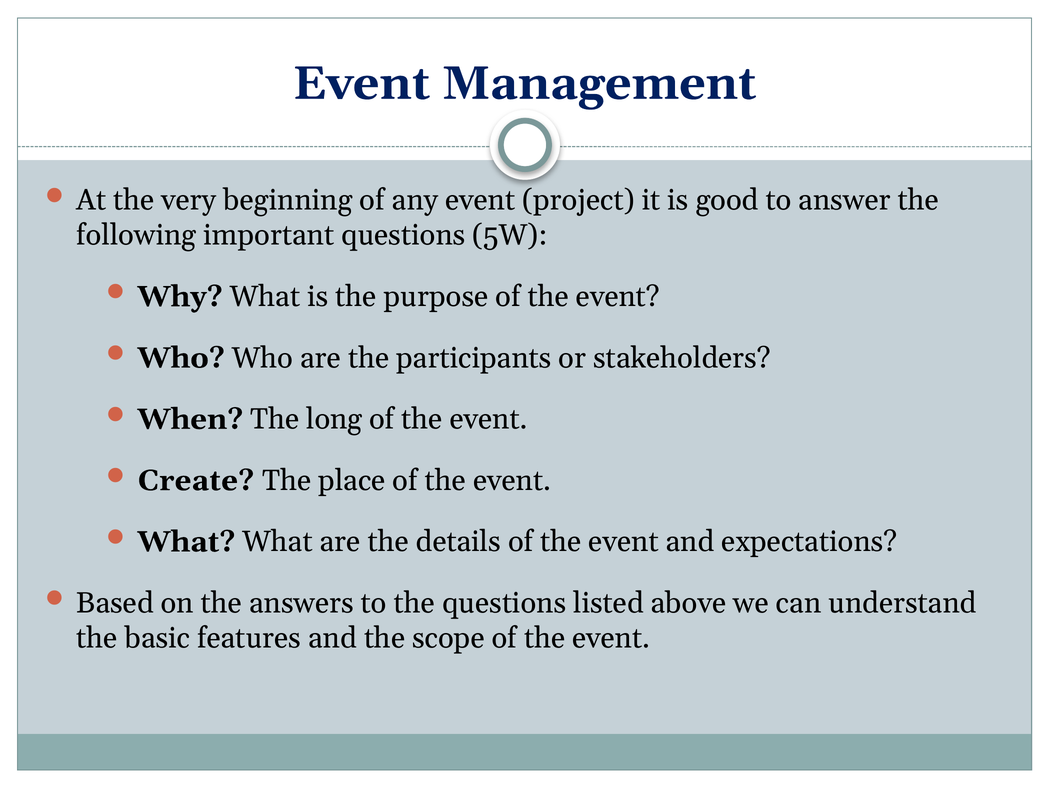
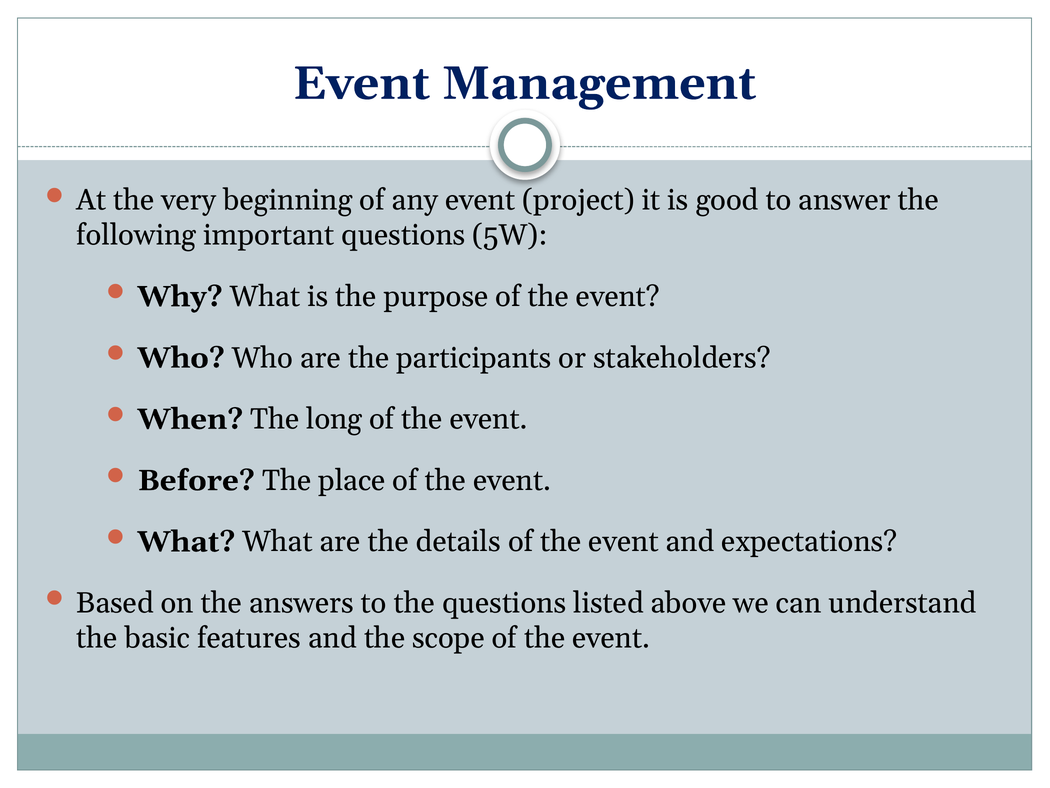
Create: Create -> Before
